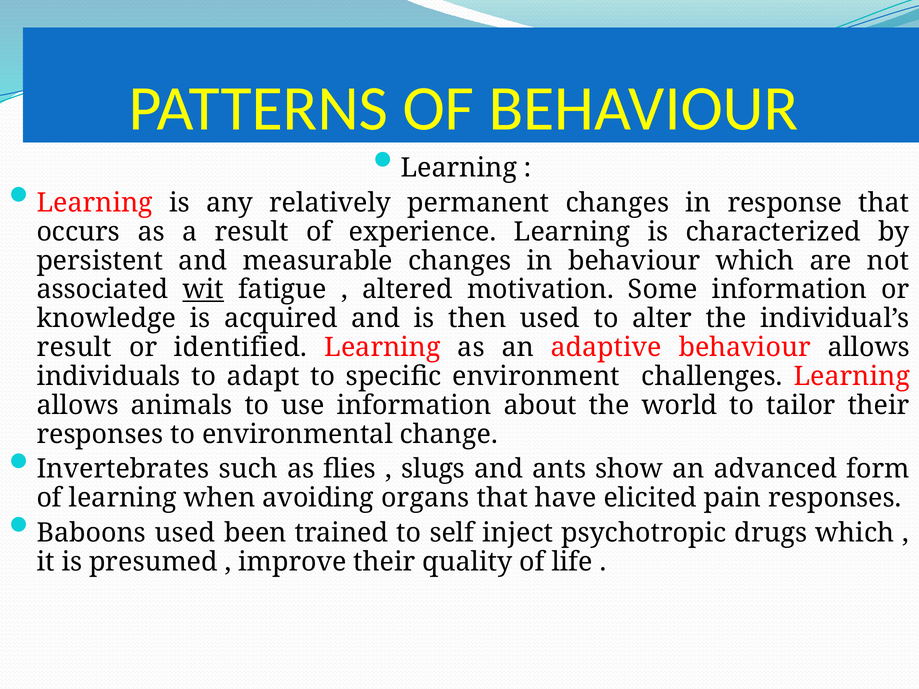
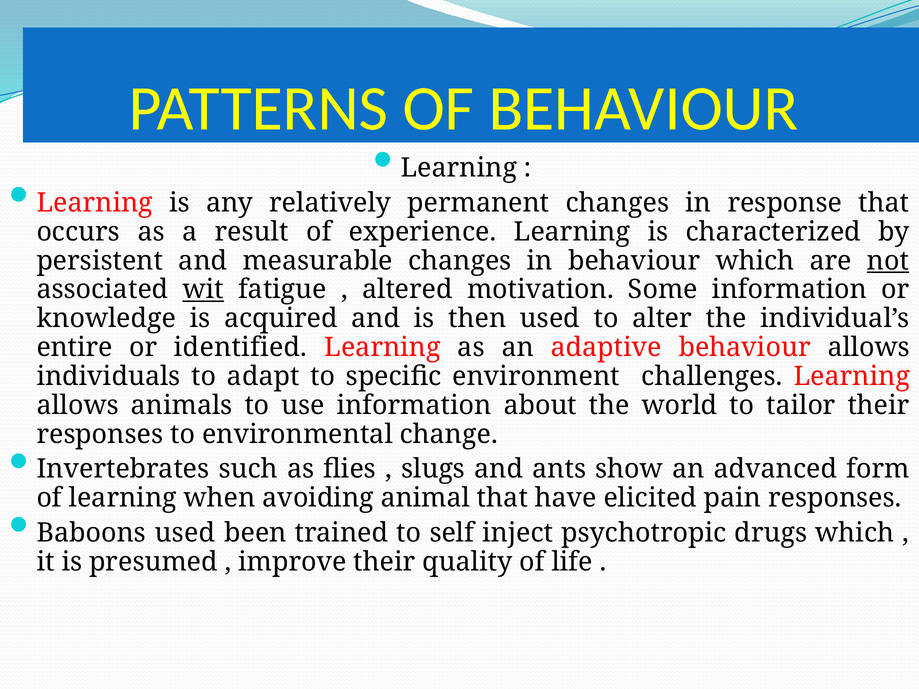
not underline: none -> present
result at (74, 348): result -> entire
organs: organs -> animal
